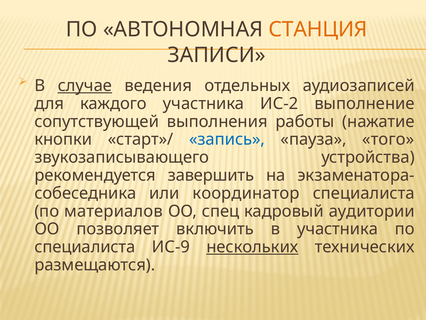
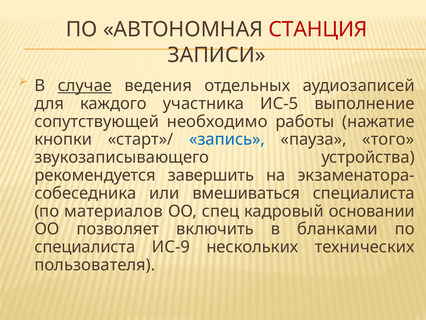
СТАНЦИЯ colour: orange -> red
ИС-2: ИС-2 -> ИС-5
выполнения: выполнения -> необходимо
координатор: координатор -> вмешиваться
аудитории: аудитории -> основании
в участника: участника -> бланками
нескольких underline: present -> none
размещаются: размещаются -> пользователя
